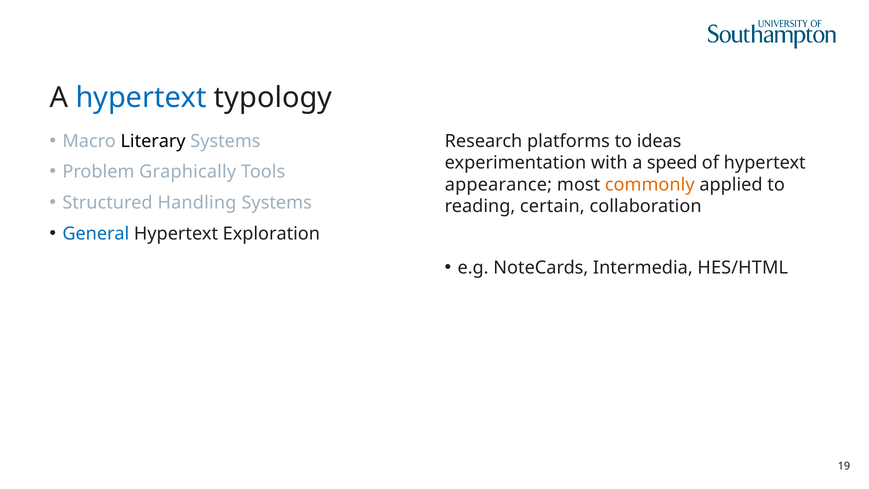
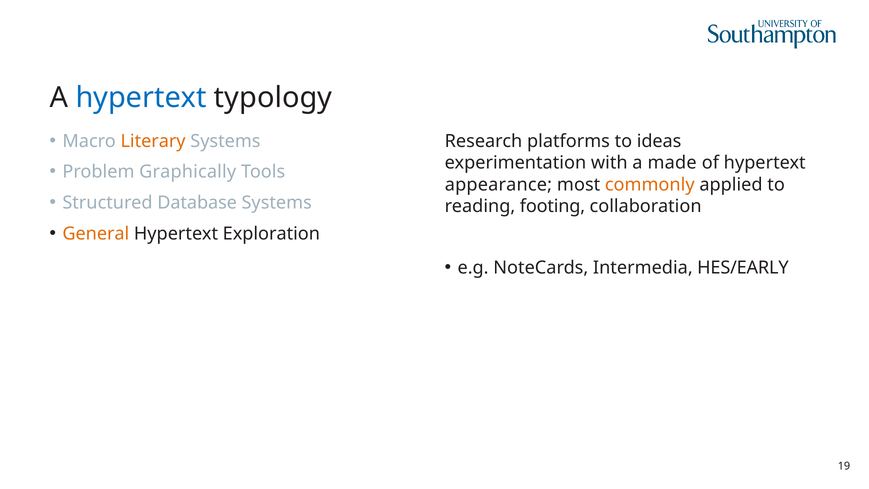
Literary colour: black -> orange
speed: speed -> made
Handling: Handling -> Database
certain: certain -> footing
General colour: blue -> orange
HES/HTML: HES/HTML -> HES/EARLY
